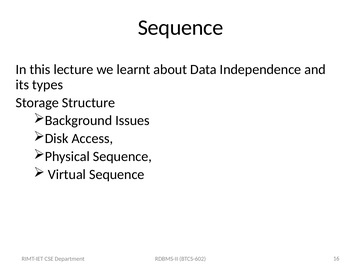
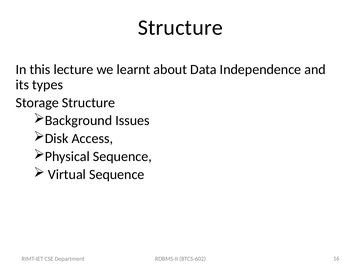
Sequence at (181, 28): Sequence -> Structure
